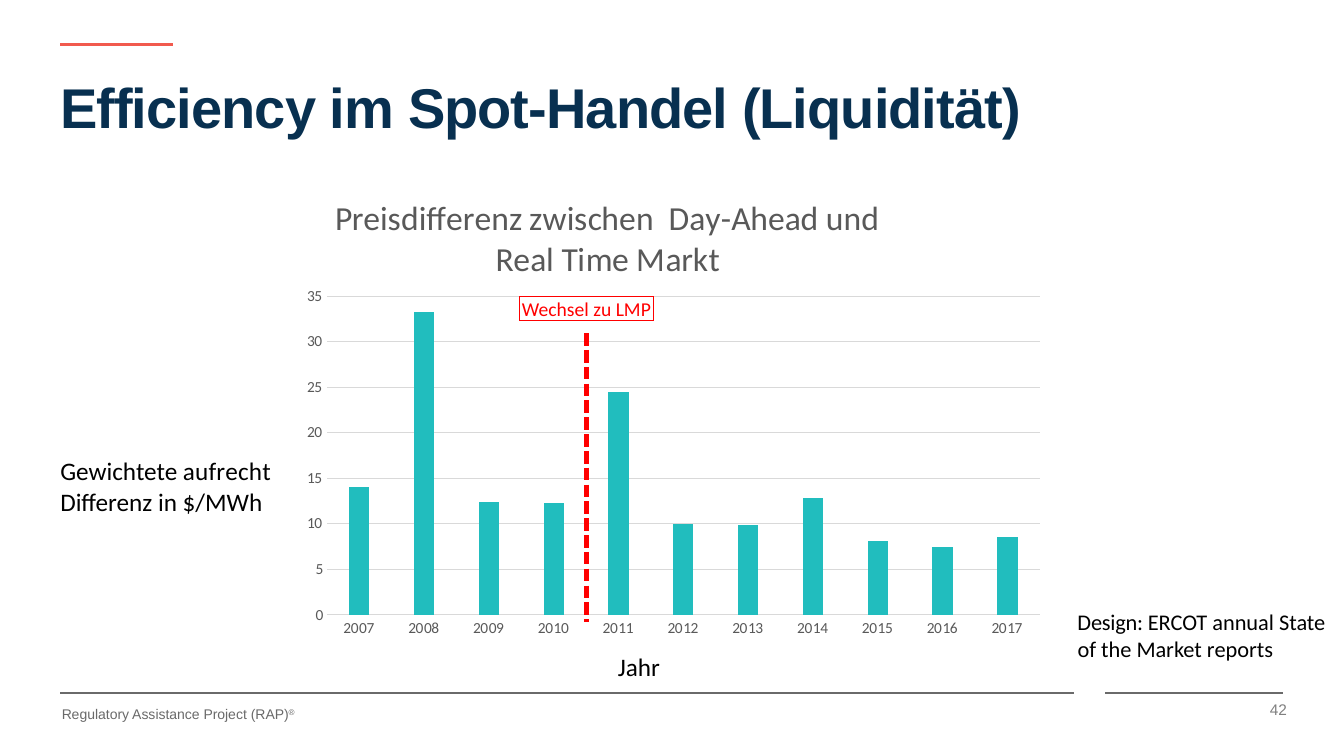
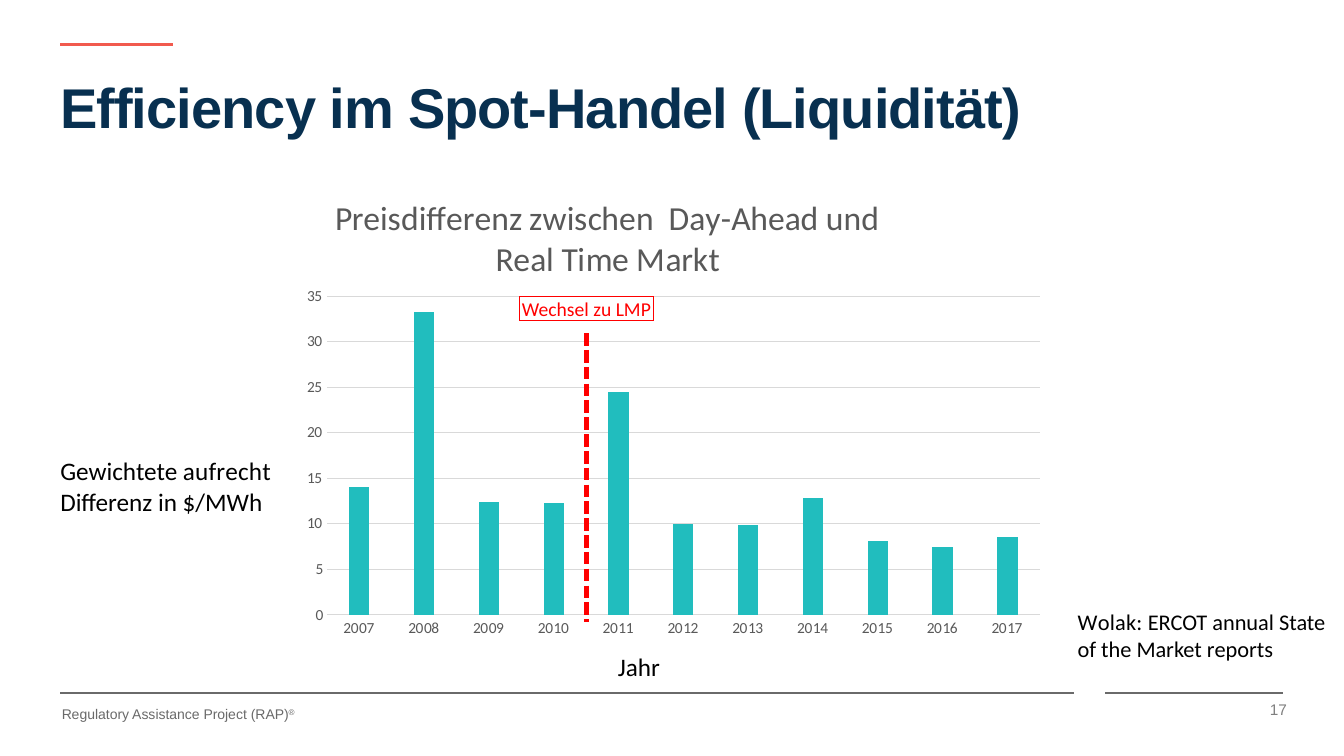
Design: Design -> Wolak
42: 42 -> 17
